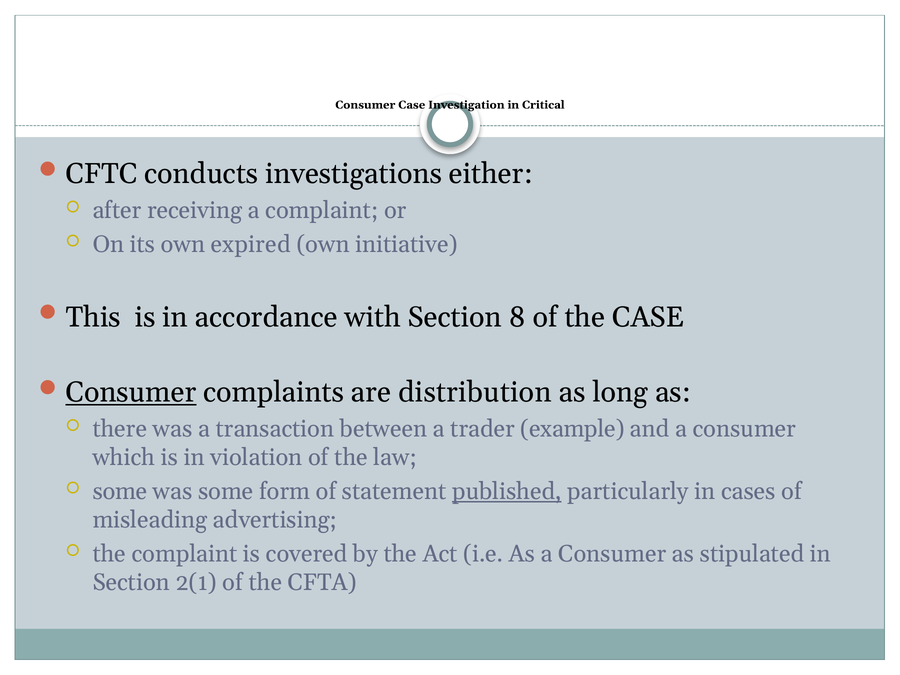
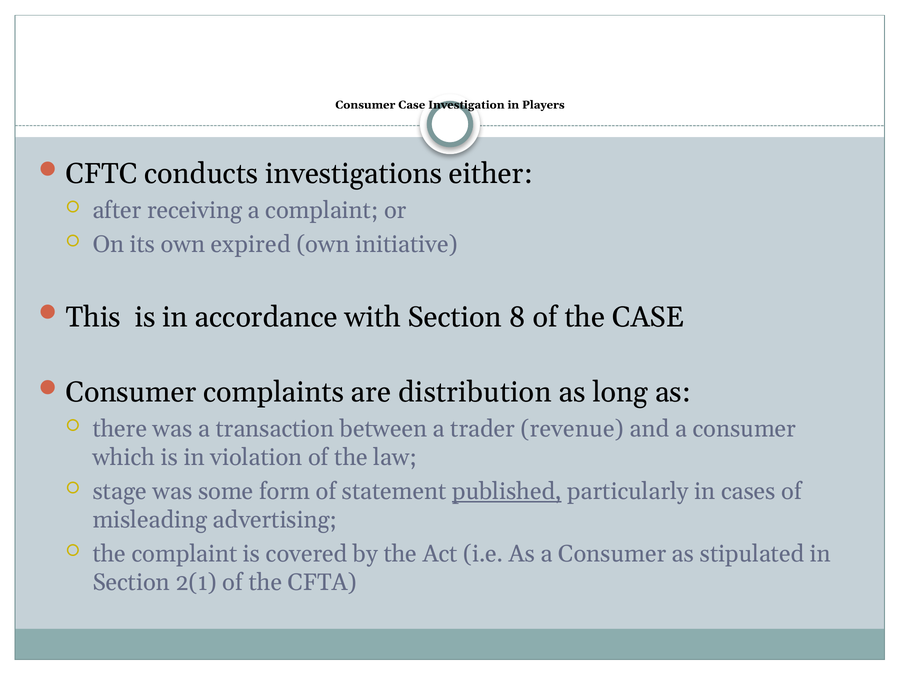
Critical: Critical -> Players
Consumer at (131, 392) underline: present -> none
example: example -> revenue
some at (120, 491): some -> stage
